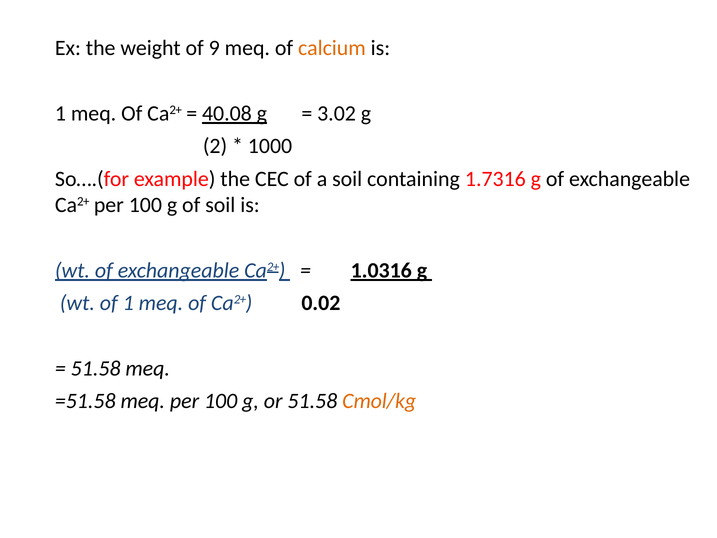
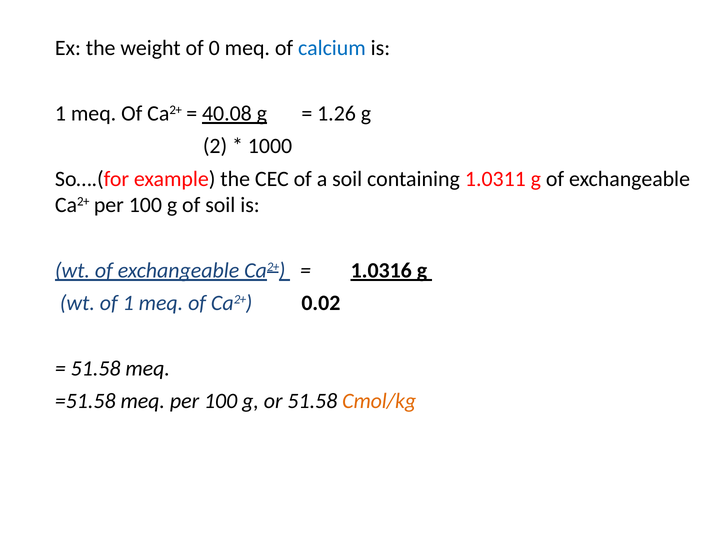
9: 9 -> 0
calcium colour: orange -> blue
3.02: 3.02 -> 1.26
1.7316: 1.7316 -> 1.0311
